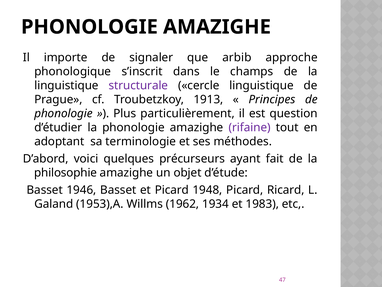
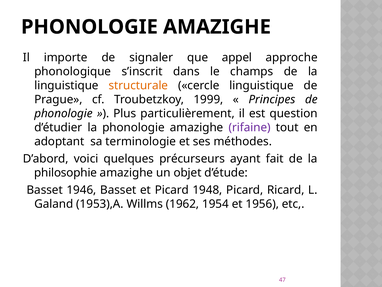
arbib: arbib -> appel
structurale colour: purple -> orange
1913: 1913 -> 1999
1934: 1934 -> 1954
1983: 1983 -> 1956
